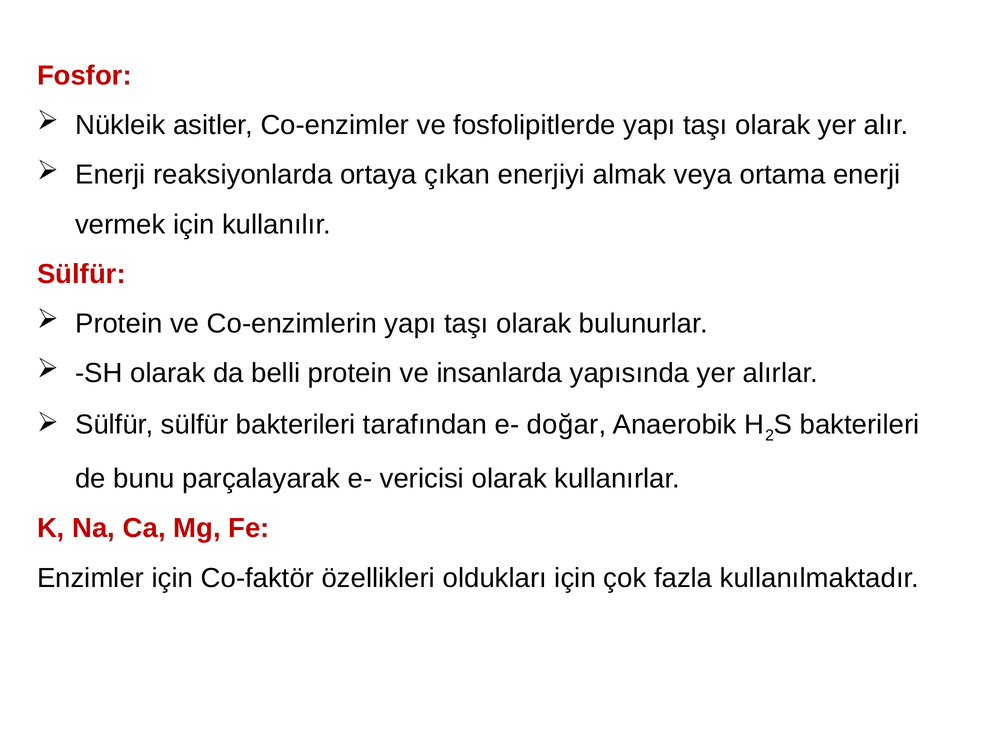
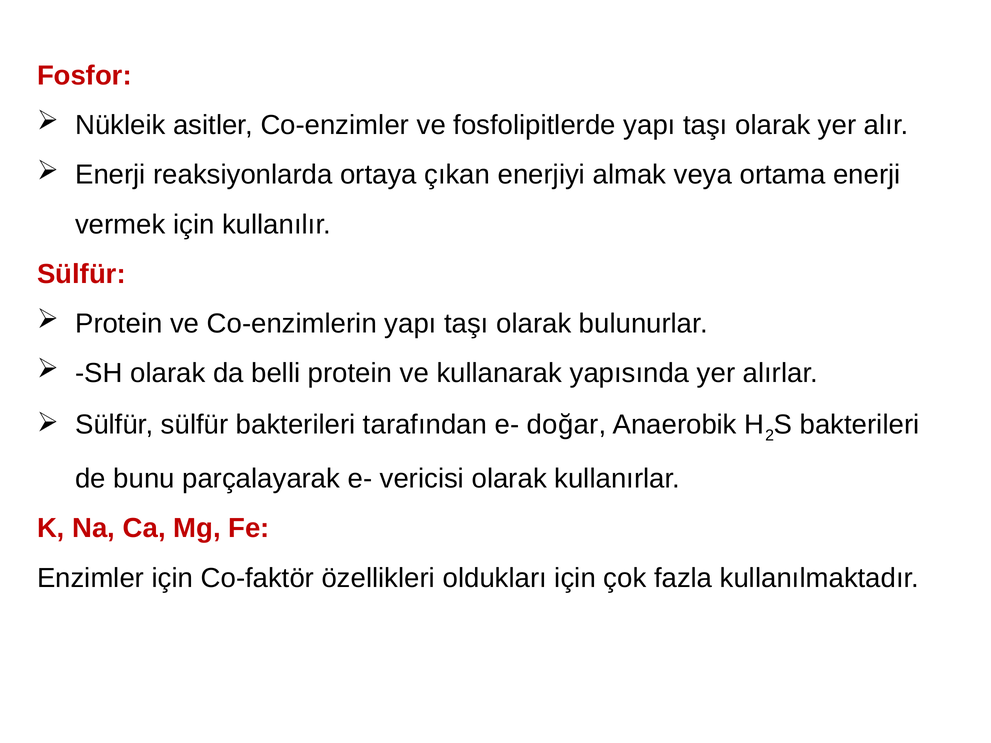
insanlarda: insanlarda -> kullanarak
